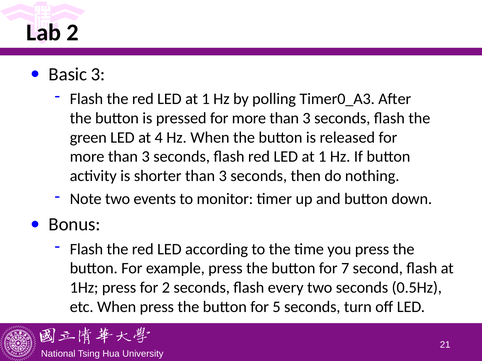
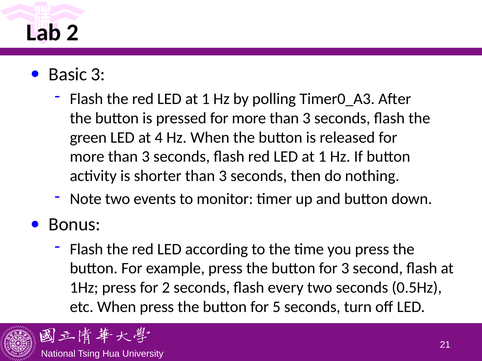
for 7: 7 -> 3
